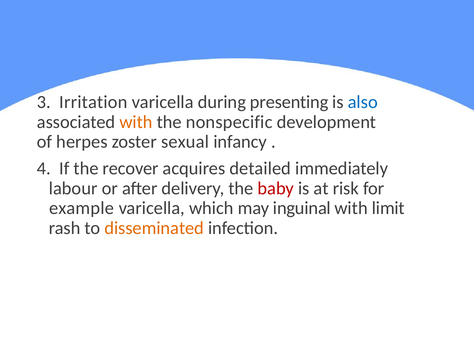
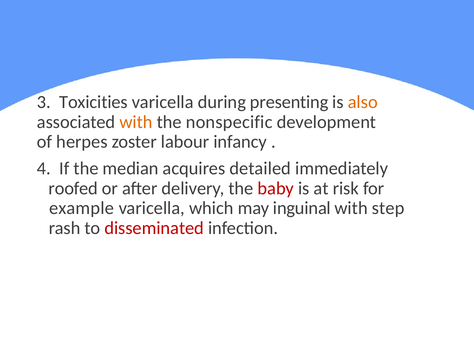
Irritation: Irritation -> Toxicities
also colour: blue -> orange
sexual: sexual -> labour
recover: recover -> median
labour: labour -> roofed
limit: limit -> step
disseminated colour: orange -> red
